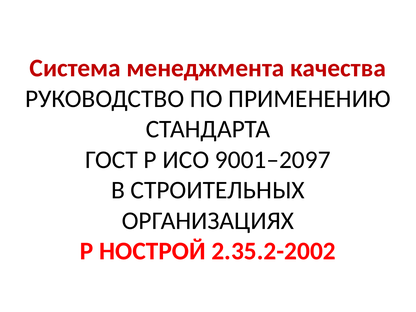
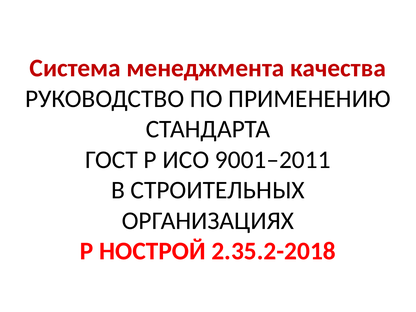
9001–2097: 9001–2097 -> 9001–2011
2.35.2-2002: 2.35.2-2002 -> 2.35.2-2018
